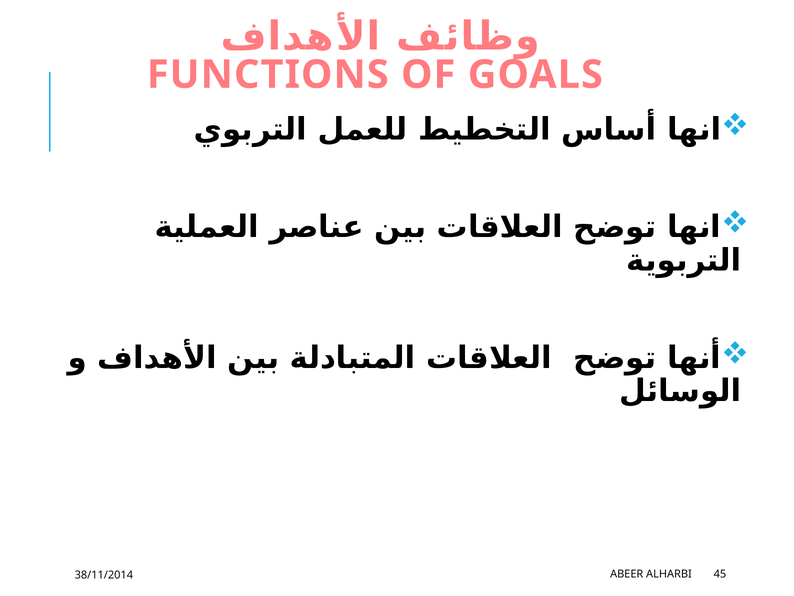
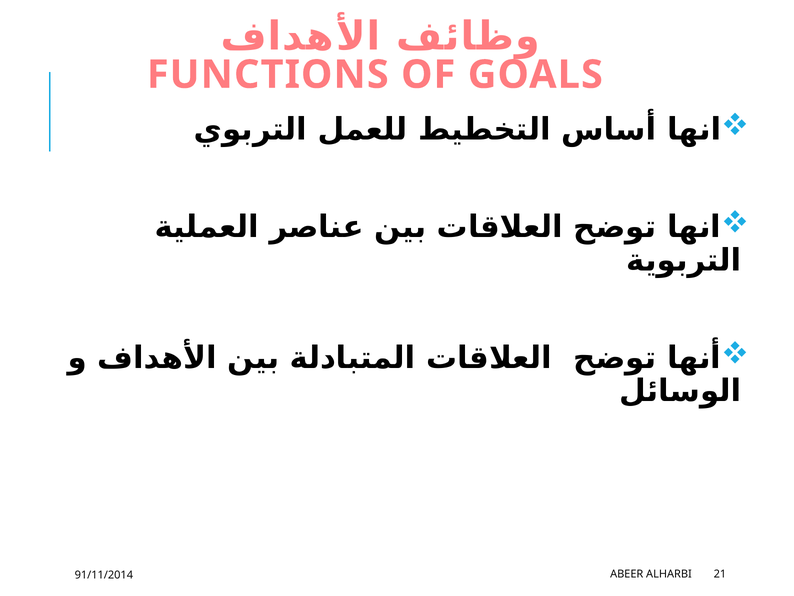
45: 45 -> 21
38/11/2014: 38/11/2014 -> 91/11/2014
